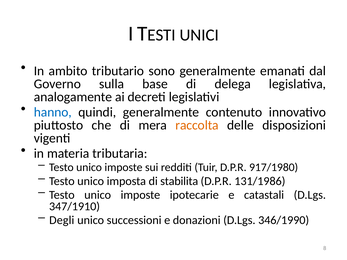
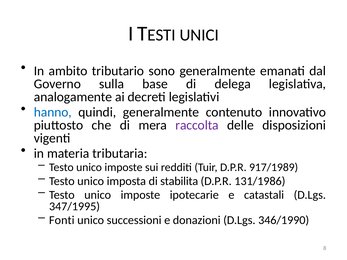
raccolta colour: orange -> purple
917/1980: 917/1980 -> 917/1989
347/1910: 347/1910 -> 347/1995
Degli: Degli -> Fonti
